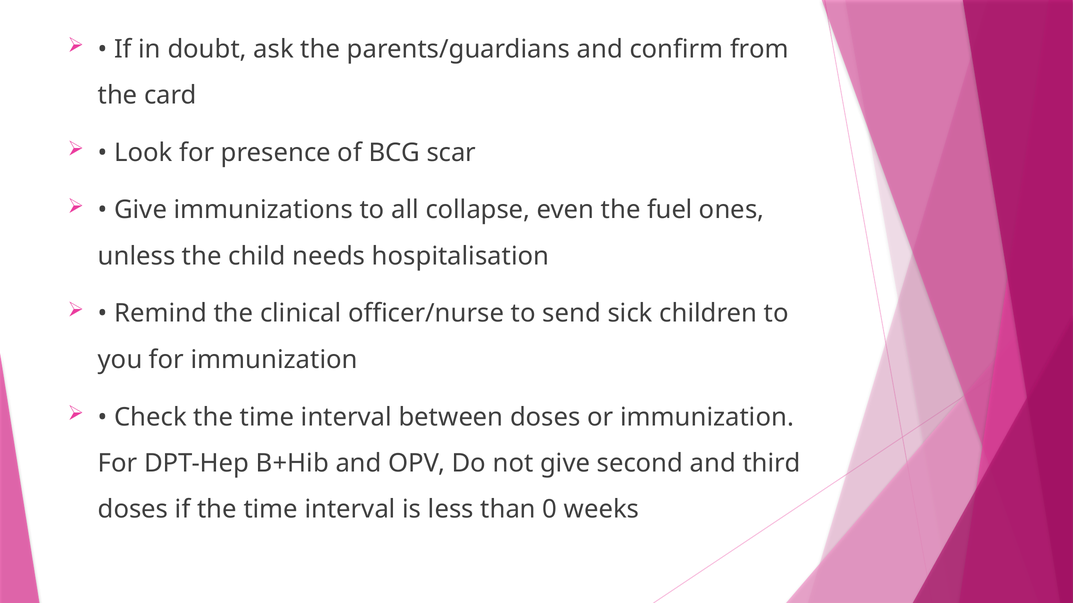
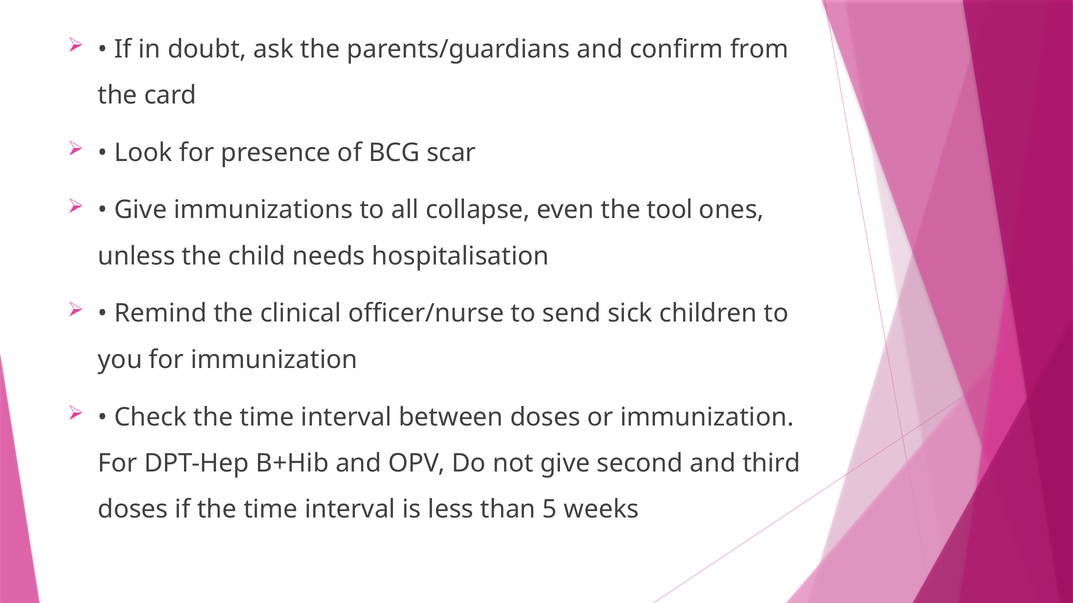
fuel: fuel -> tool
0: 0 -> 5
